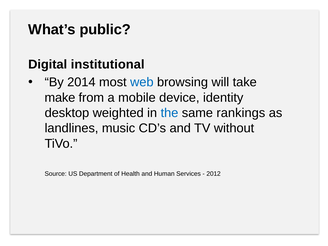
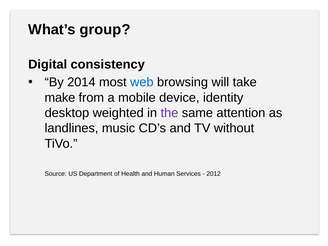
public: public -> group
institutional: institutional -> consistency
the colour: blue -> purple
rankings: rankings -> attention
